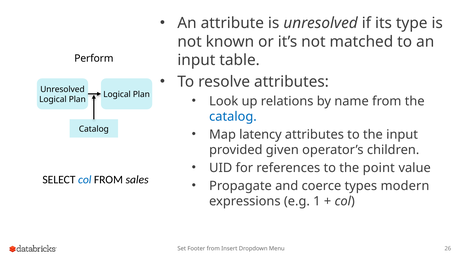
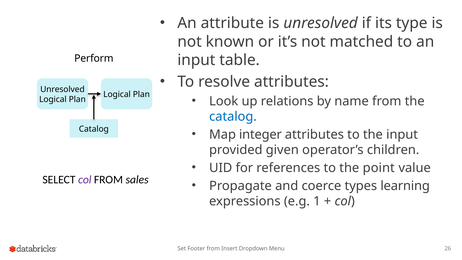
latency: latency -> integer
col at (85, 180) colour: blue -> purple
modern: modern -> learning
